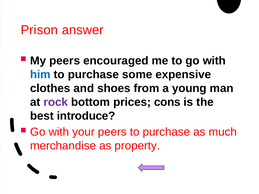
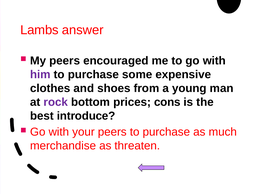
Prison: Prison -> Lambs
him colour: blue -> purple
property: property -> threaten
